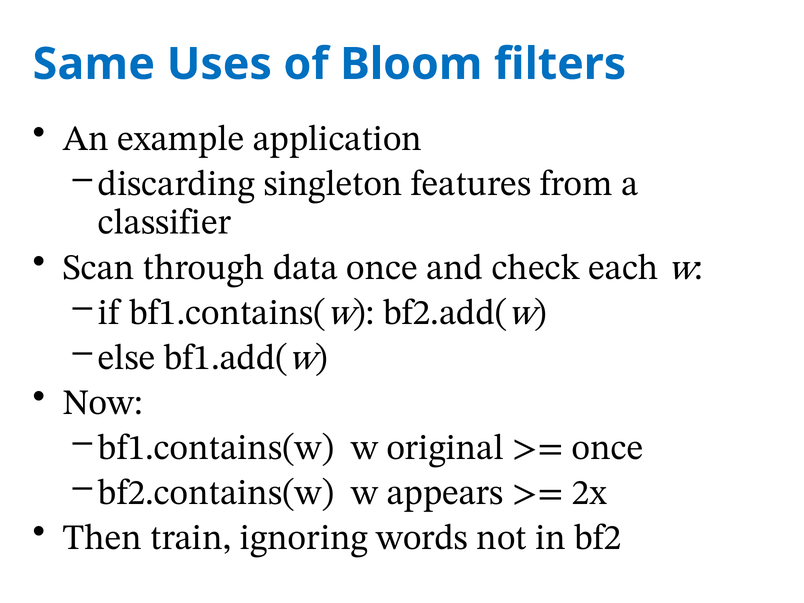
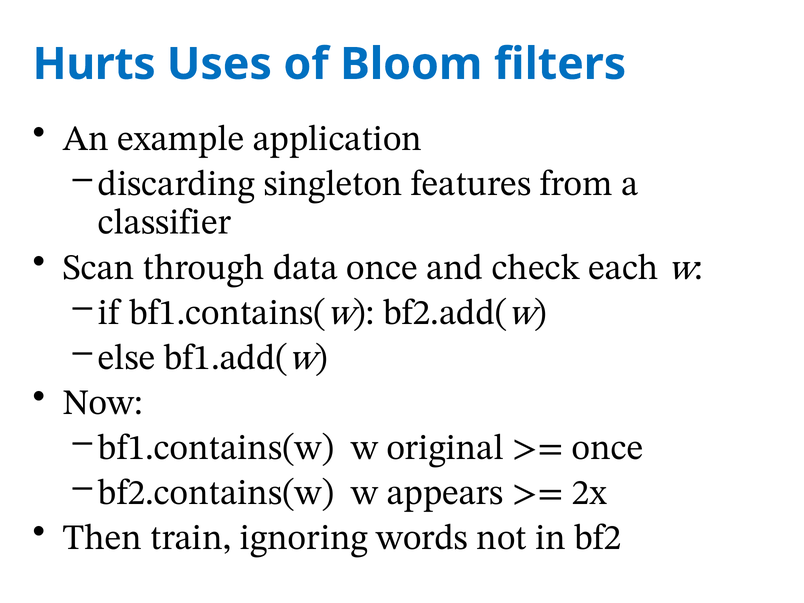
Same: Same -> Hurts
